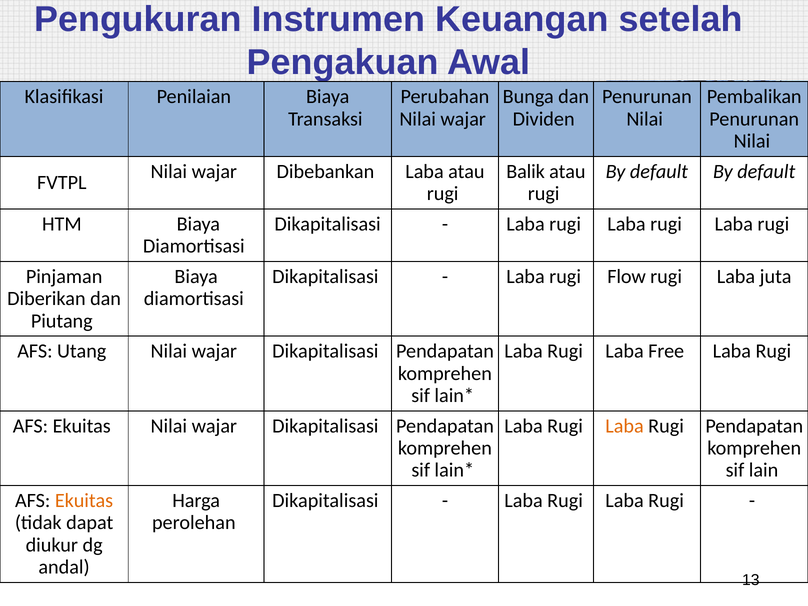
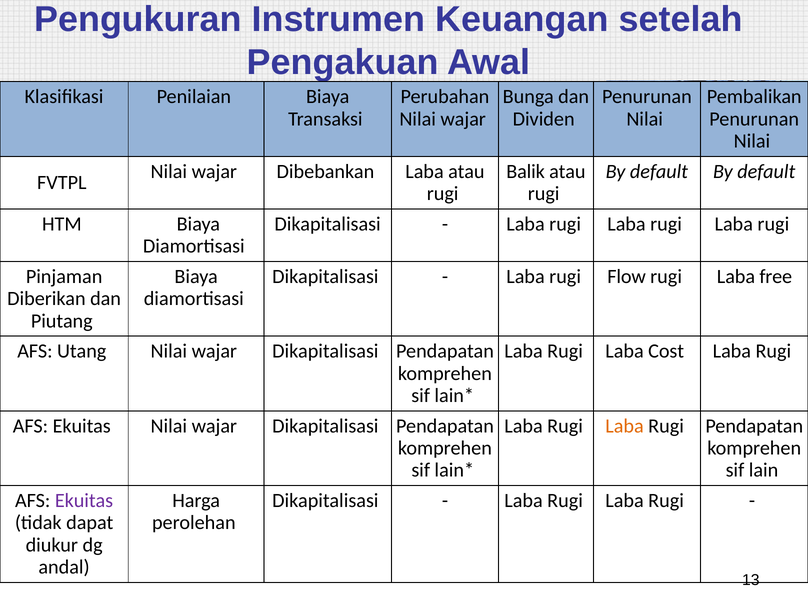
juta: juta -> free
Free: Free -> Cost
Ekuitas at (84, 501) colour: orange -> purple
